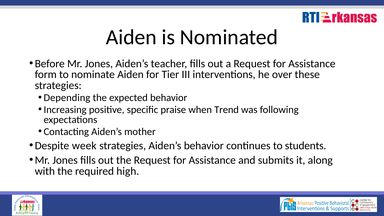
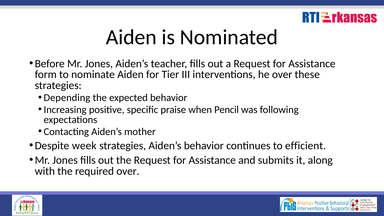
Trend: Trend -> Pencil
students: students -> efficient
required high: high -> over
